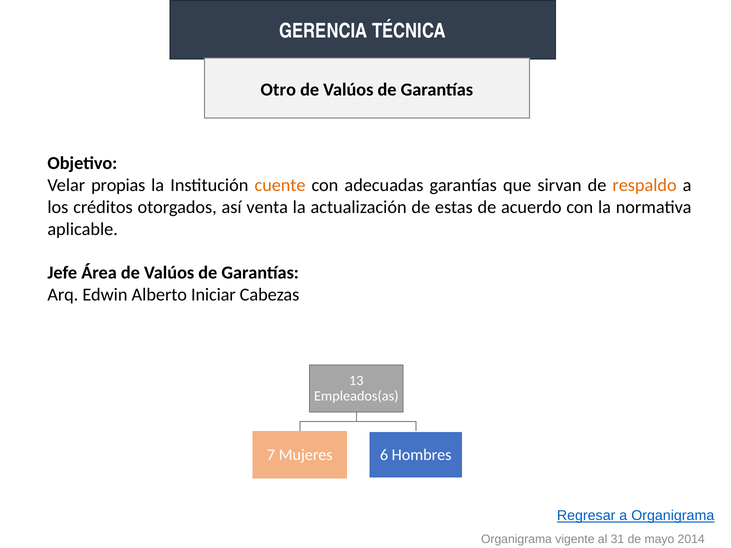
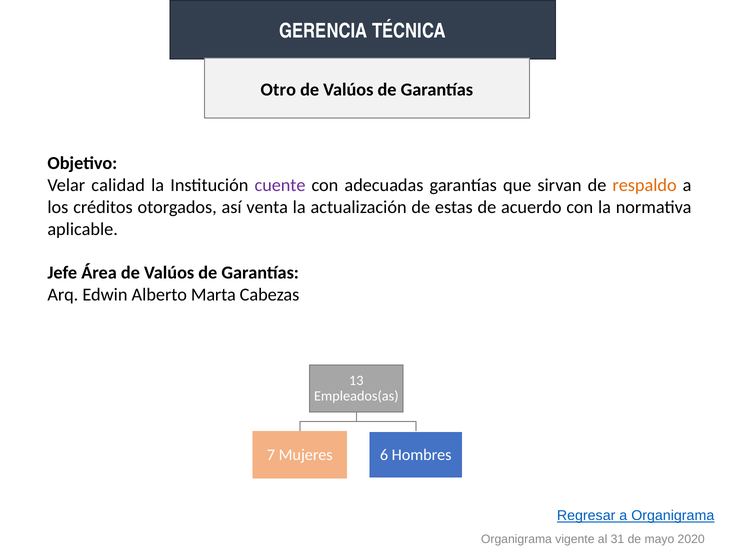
propias: propias -> calidad
cuente colour: orange -> purple
Iniciar: Iniciar -> Marta
2014: 2014 -> 2020
